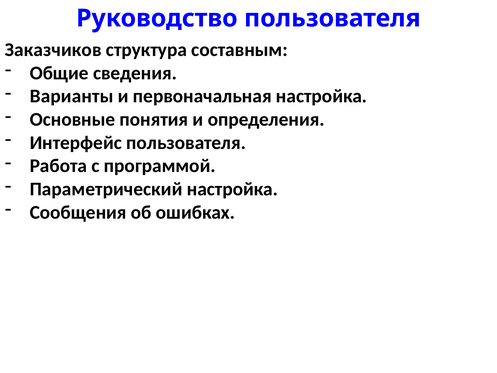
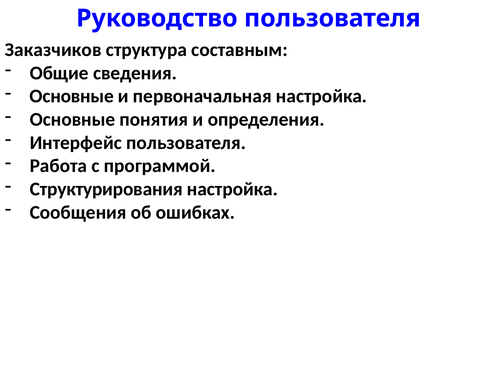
Варианты at (72, 96): Варианты -> Основные
Параметрический: Параметрический -> Структурирования
